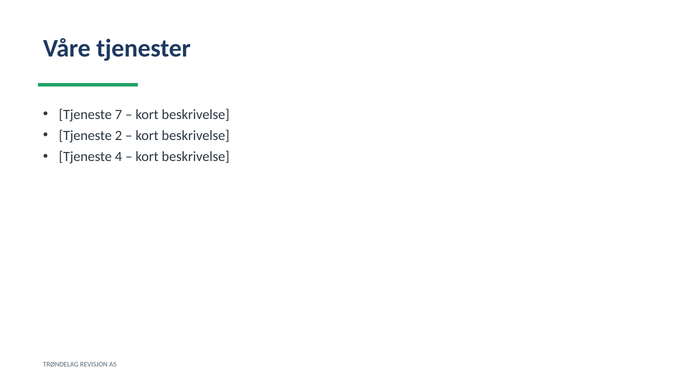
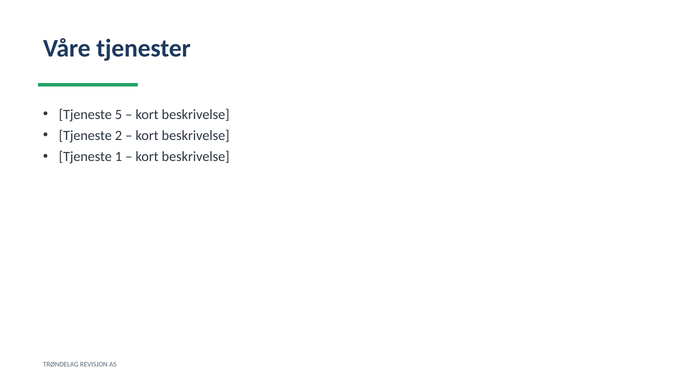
7: 7 -> 5
4: 4 -> 1
